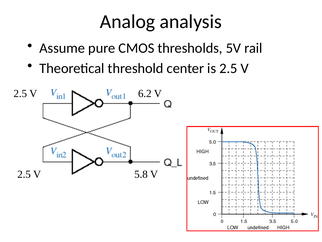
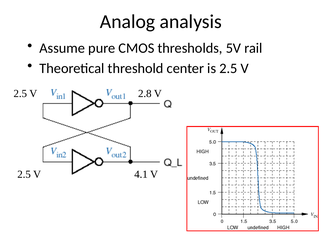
6.2: 6.2 -> 2.8
5.8: 5.8 -> 4.1
